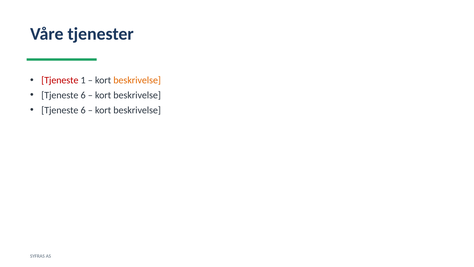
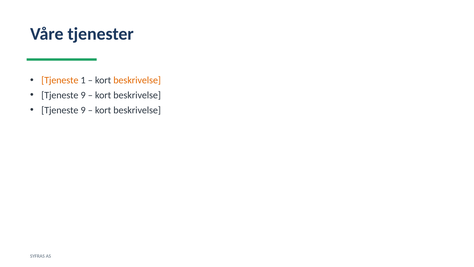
Tjeneste at (60, 80) colour: red -> orange
6 at (83, 95): 6 -> 9
6 at (83, 110): 6 -> 9
